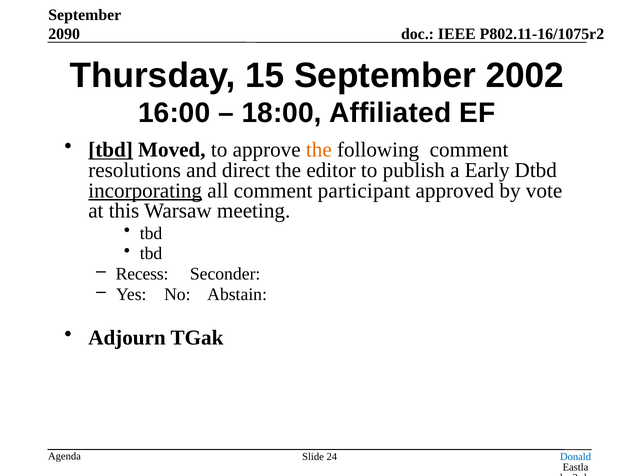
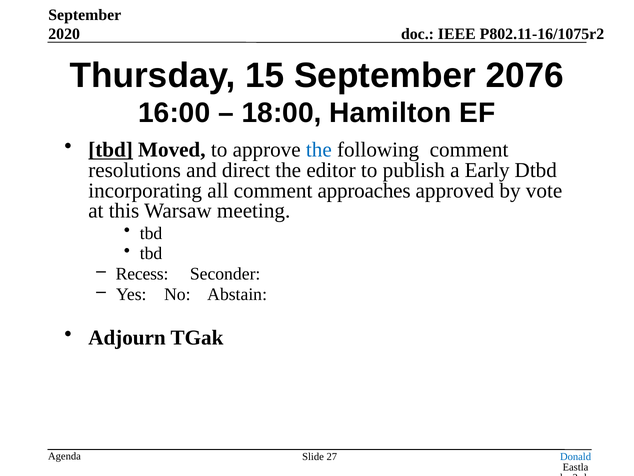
2090: 2090 -> 2020
2002: 2002 -> 2076
Affiliated: Affiliated -> Hamilton
the at (319, 150) colour: orange -> blue
incorporating underline: present -> none
participant: participant -> approaches
24: 24 -> 27
